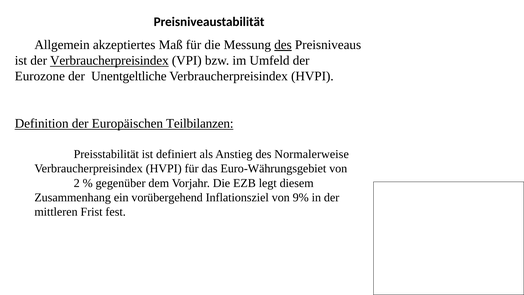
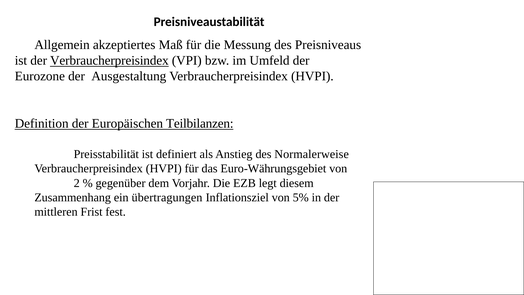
des at (283, 45) underline: present -> none
Unentgeltliche: Unentgeltliche -> Ausgestaltung
vorübergehend: vorübergehend -> übertragungen
9%: 9% -> 5%
